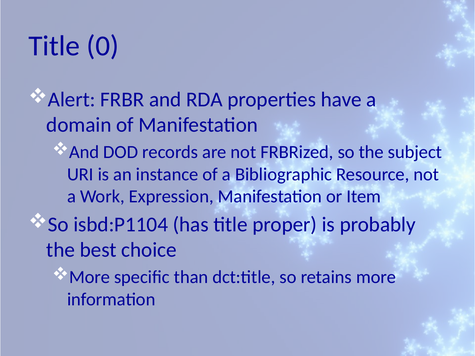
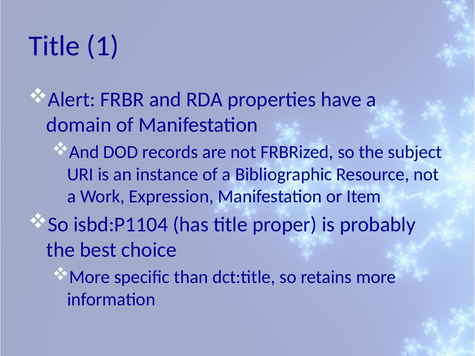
0: 0 -> 1
